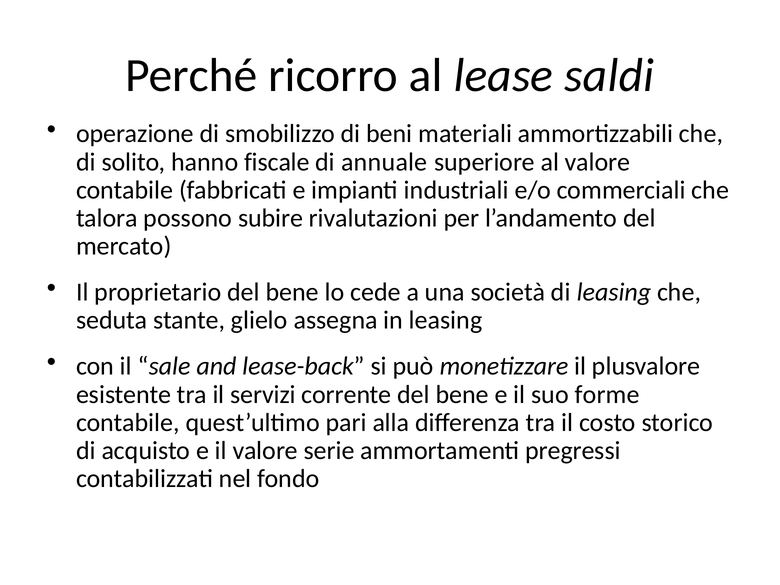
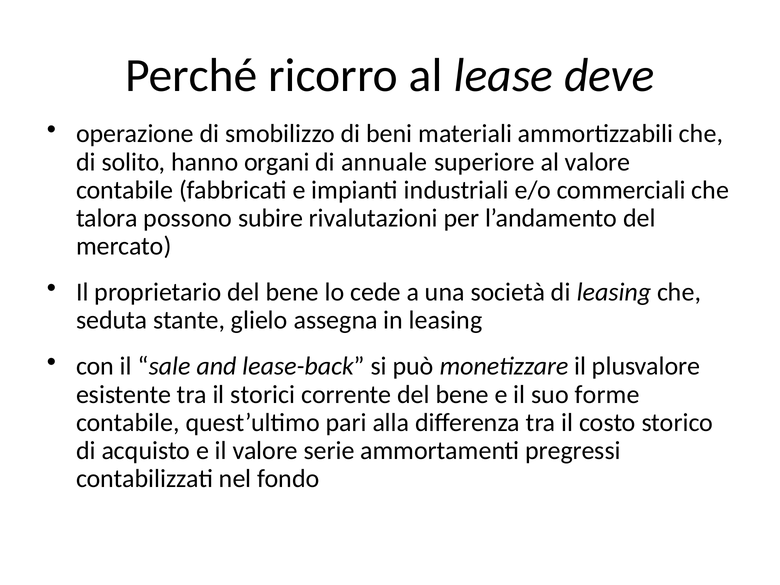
saldi: saldi -> deve
fiscale: fiscale -> organi
servizi: servizi -> storici
